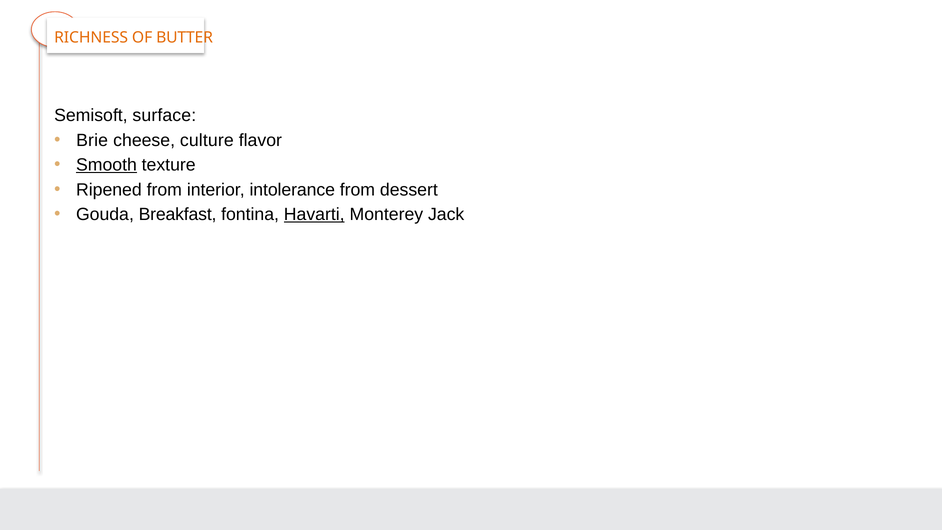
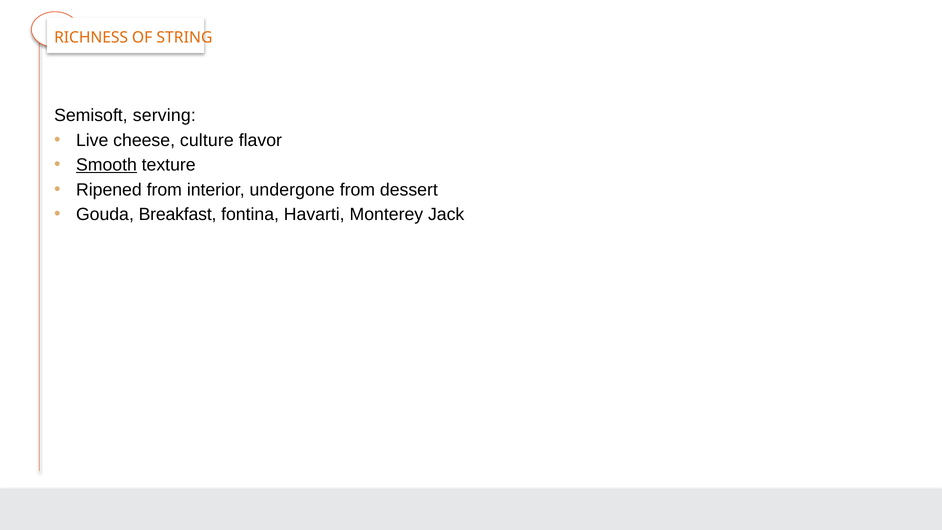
BUTTER: BUTTER -> STRING
surface: surface -> serving
Brie: Brie -> Live
intolerance: intolerance -> undergone
Havarti underline: present -> none
